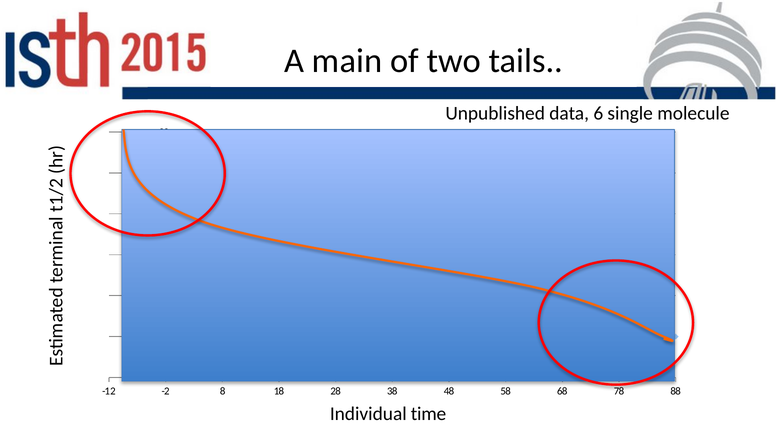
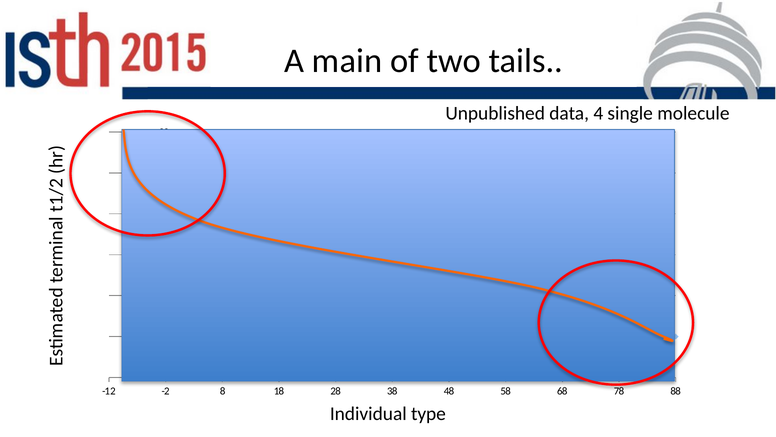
6: 6 -> 4
time: time -> type
